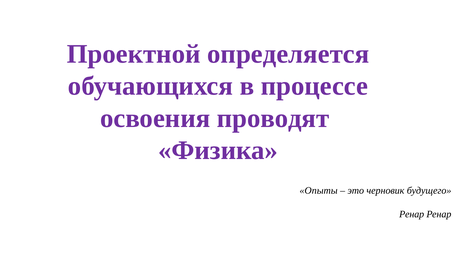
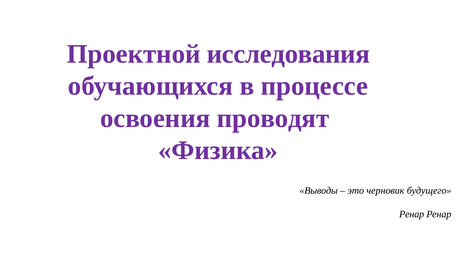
определяется: определяется -> исследования
Опыты: Опыты -> Выводы
